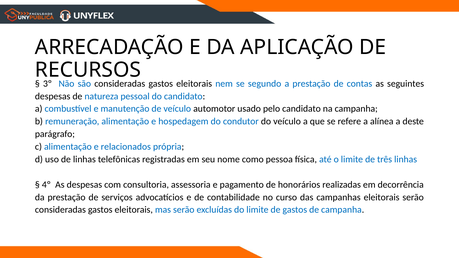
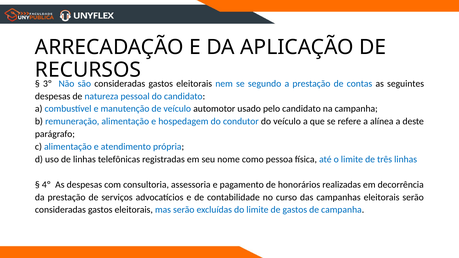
relacionados: relacionados -> atendimento
